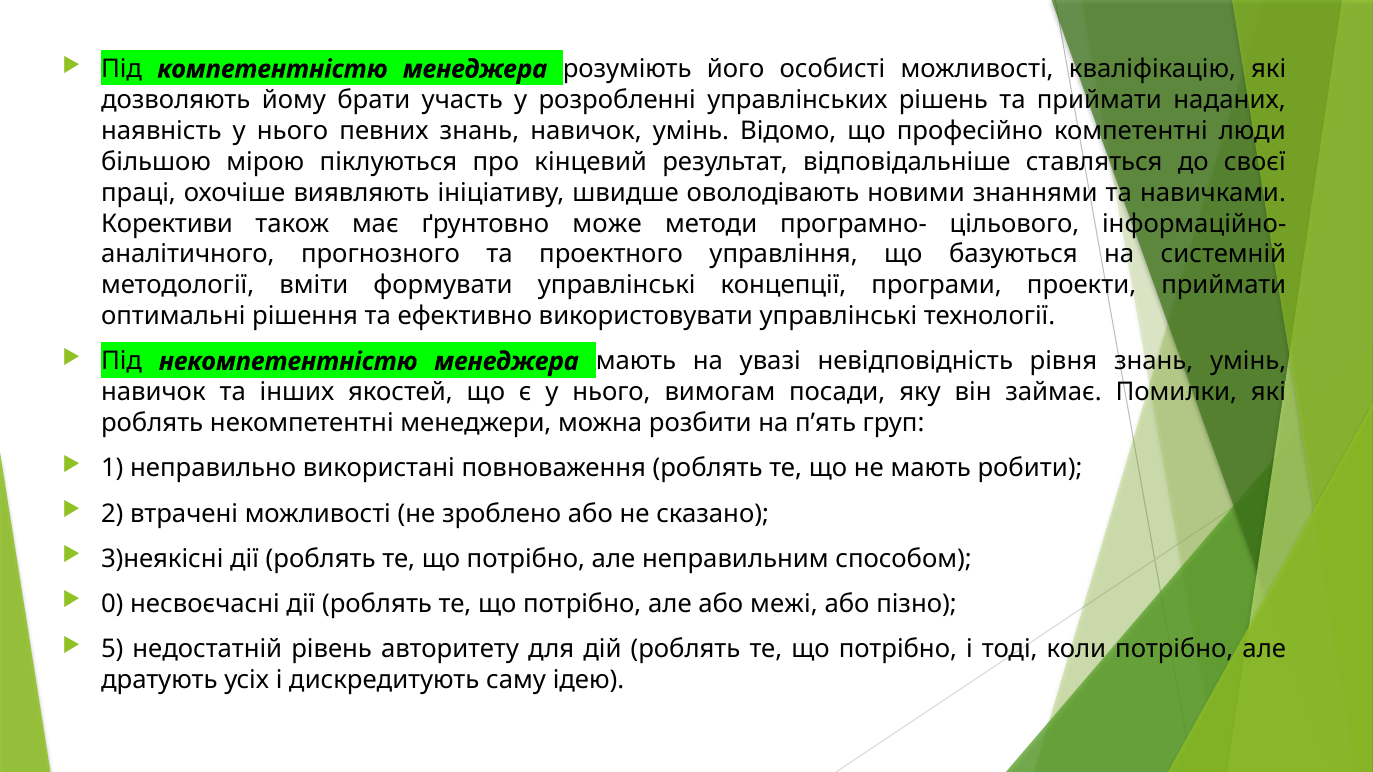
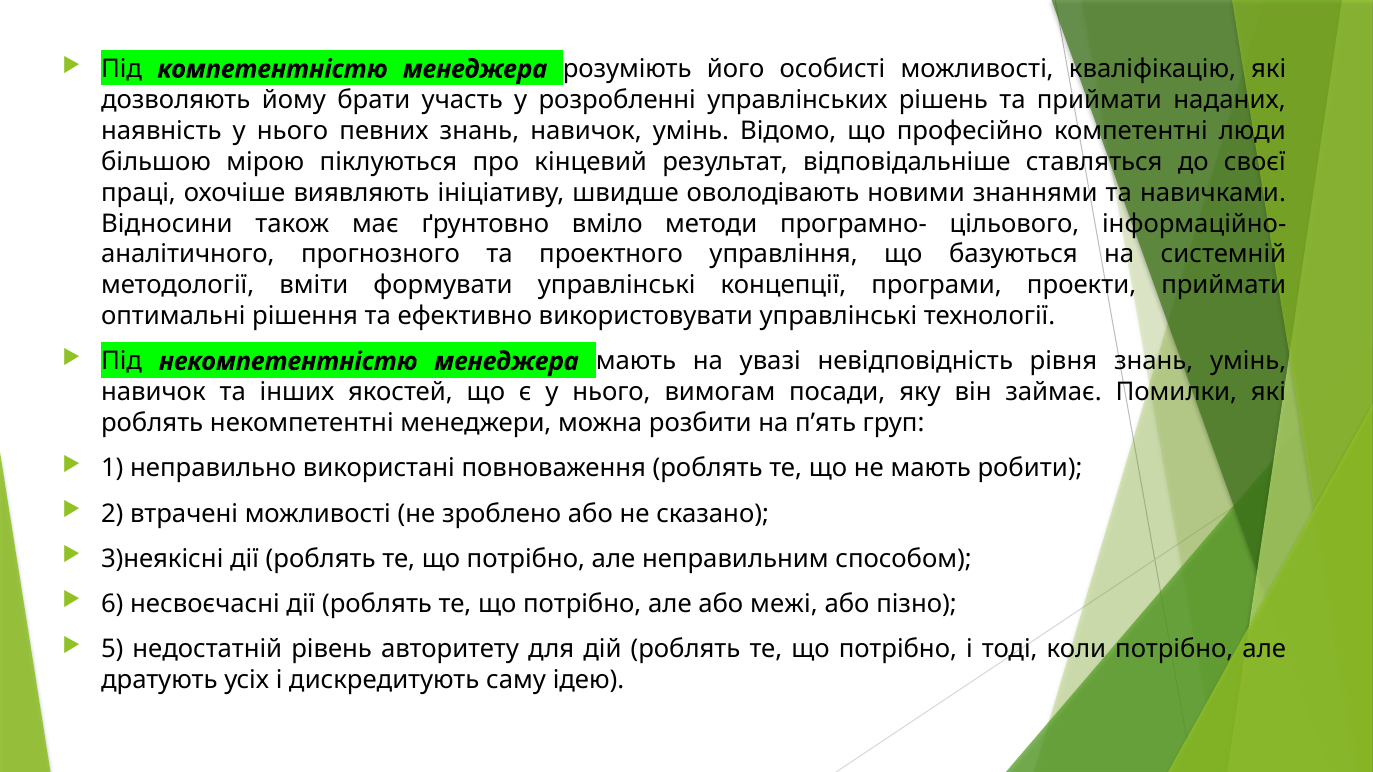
Корективи: Корективи -> Відносини
може: може -> вміло
0: 0 -> 6
